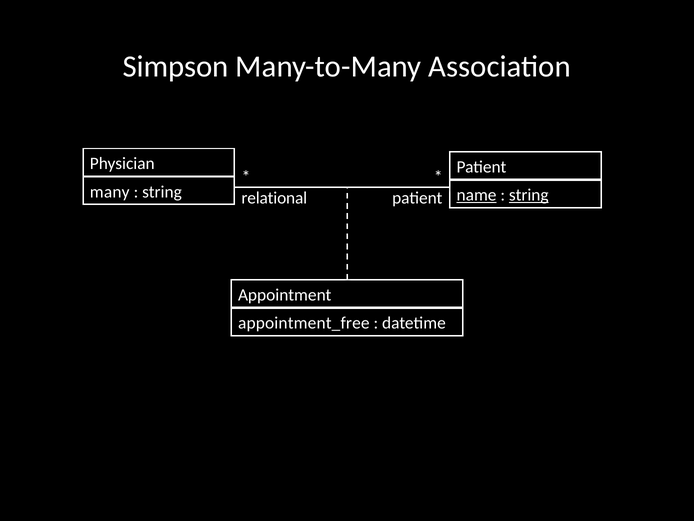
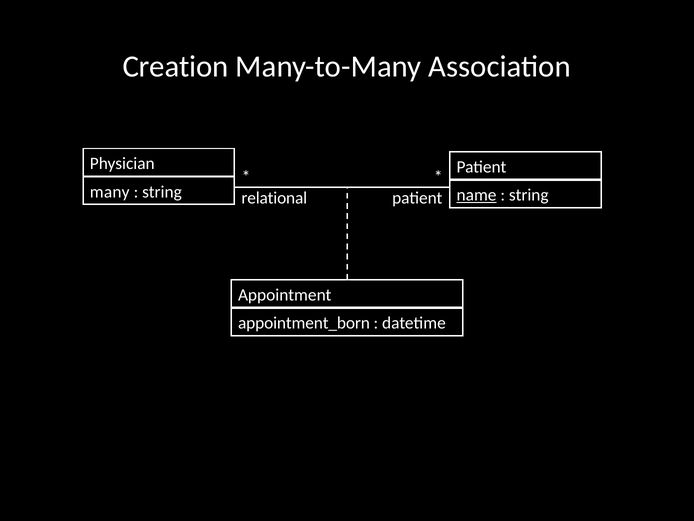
Simpson: Simpson -> Creation
string at (529, 195) underline: present -> none
appointment_free: appointment_free -> appointment_born
